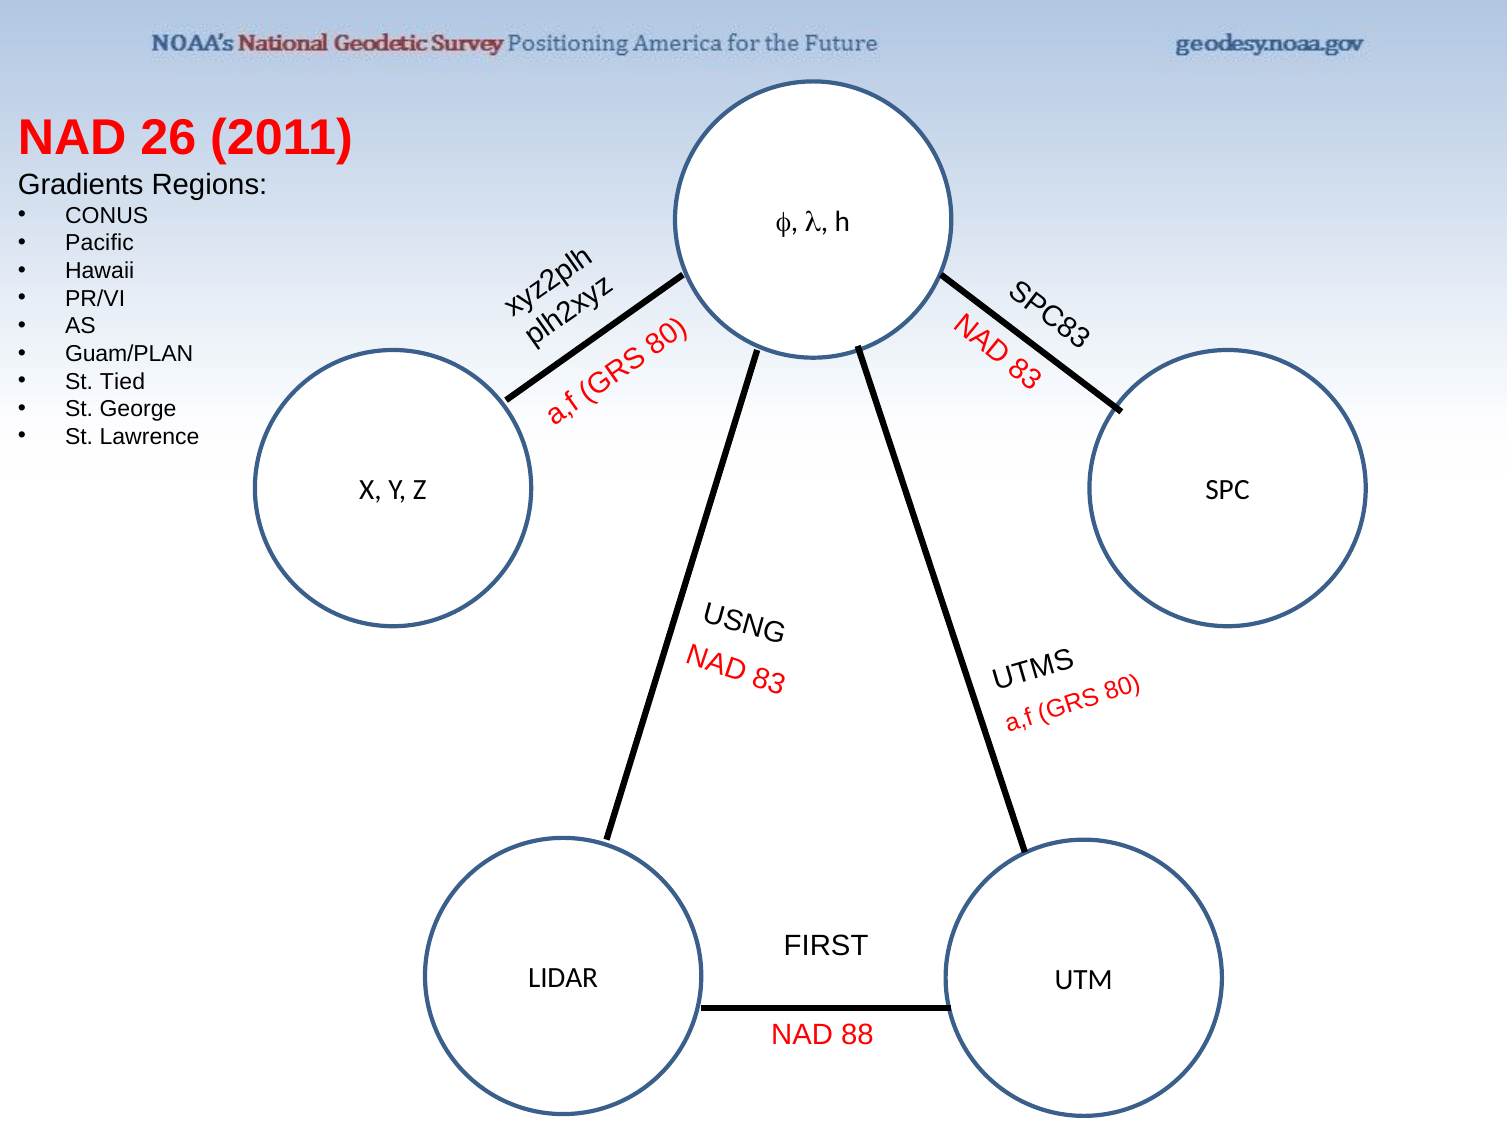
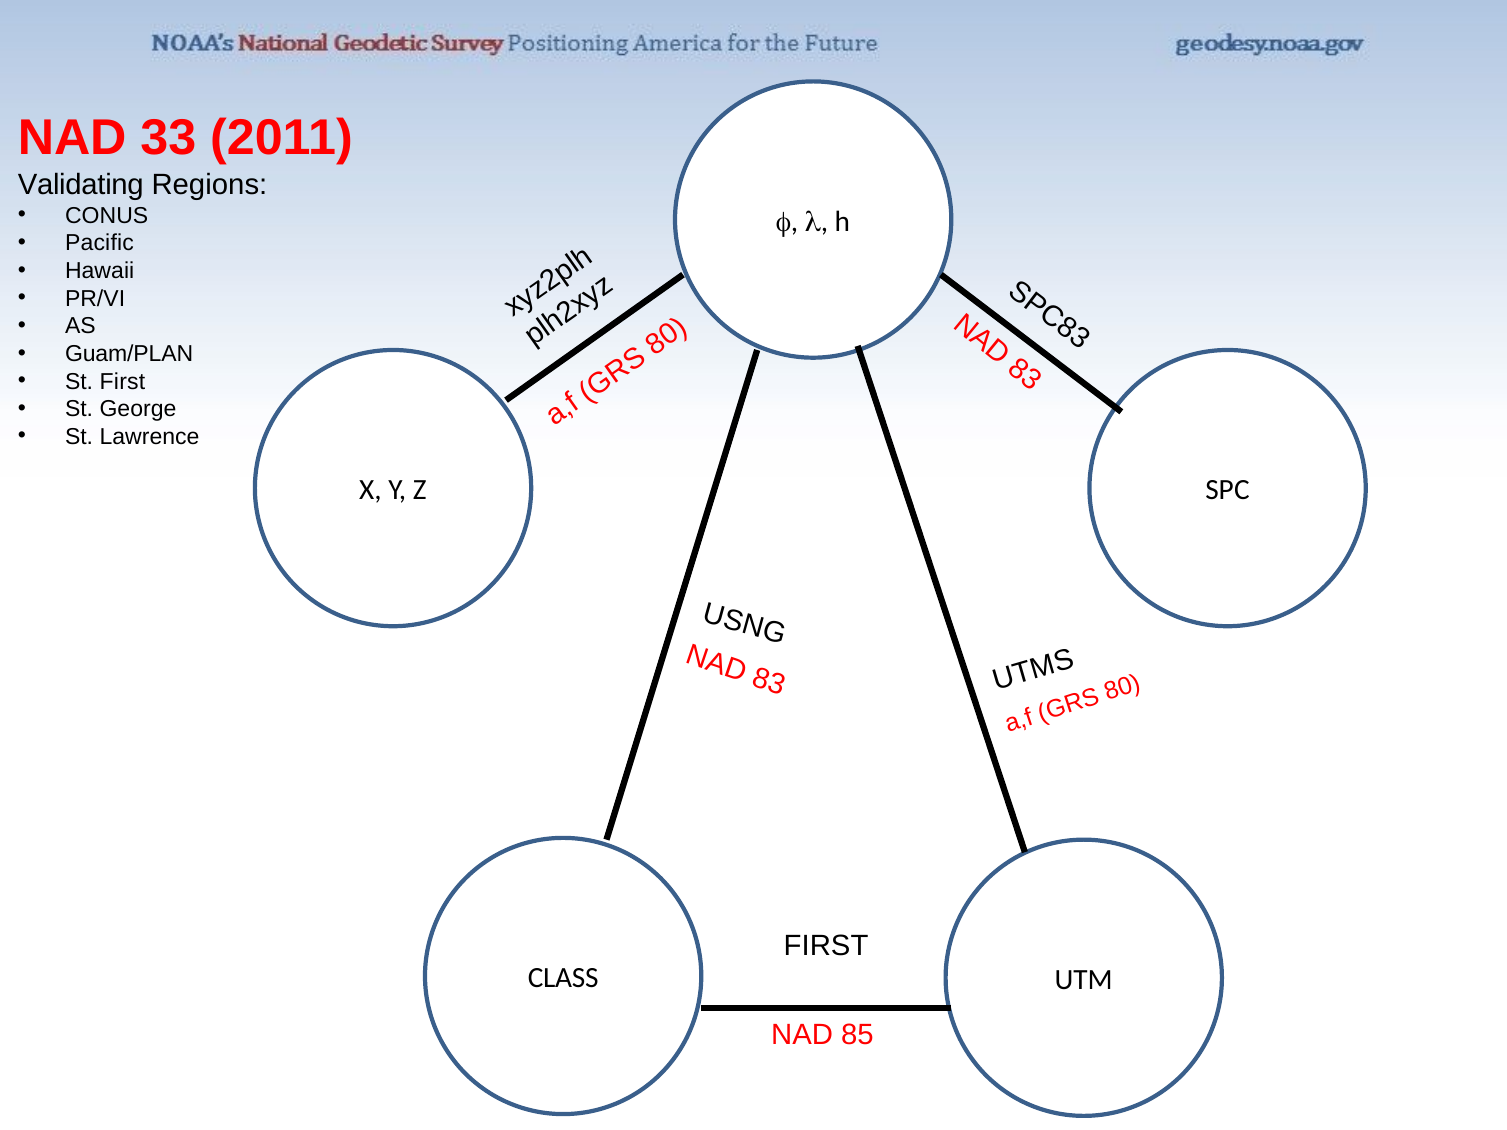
26: 26 -> 33
Gradients: Gradients -> Validating
St Tied: Tied -> First
LIDAR: LIDAR -> CLASS
88: 88 -> 85
